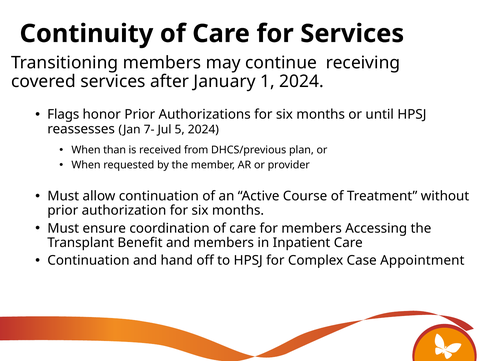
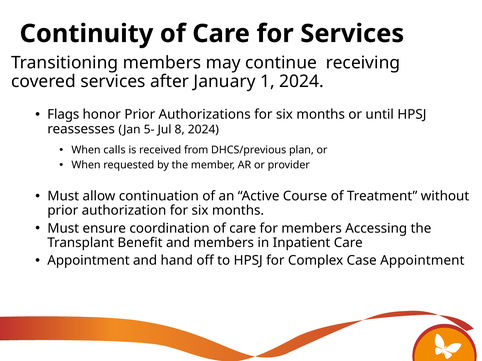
7-: 7- -> 5-
5: 5 -> 8
than: than -> calls
Continuation at (88, 261): Continuation -> Appointment
